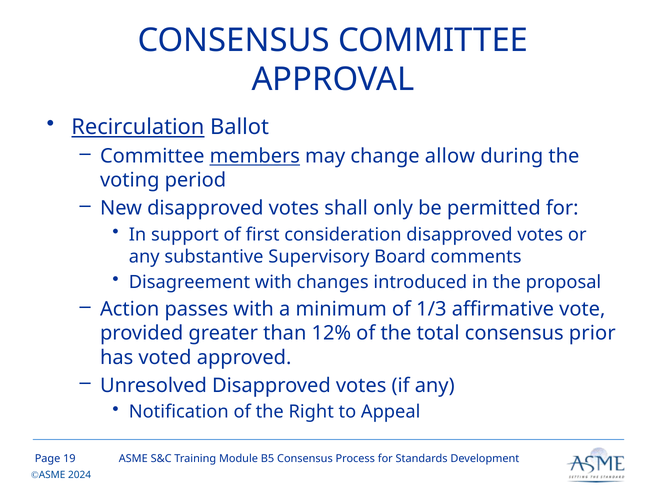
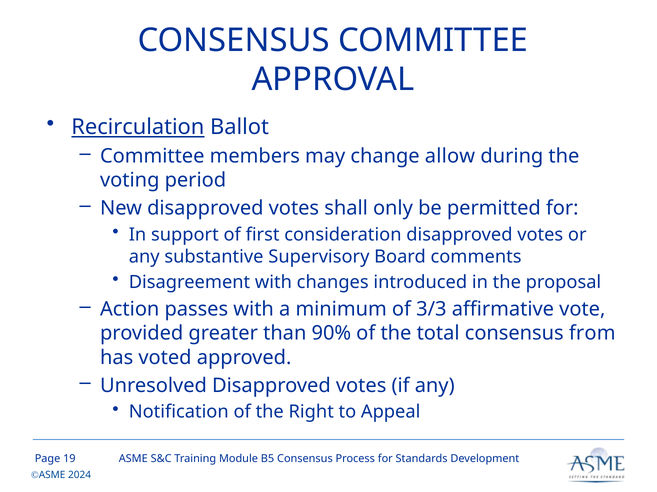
members underline: present -> none
1/3: 1/3 -> 3/3
12%: 12% -> 90%
prior: prior -> from
